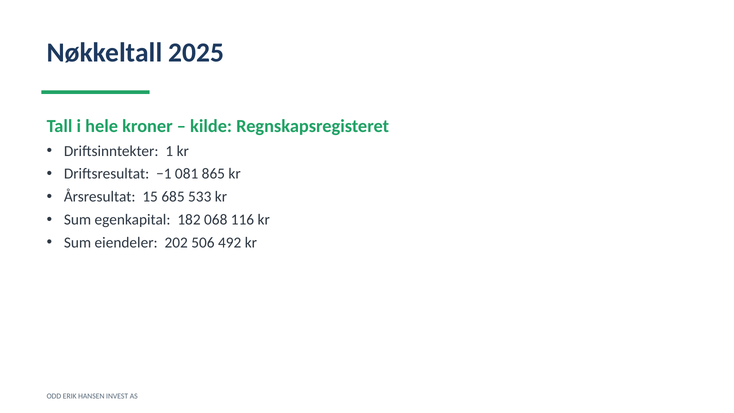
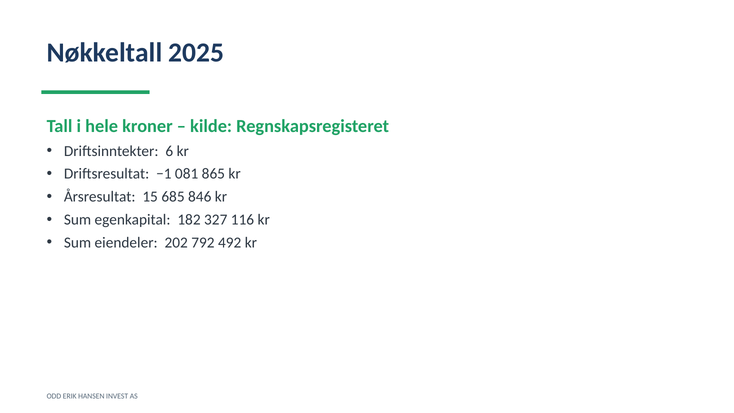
1: 1 -> 6
533: 533 -> 846
068: 068 -> 327
506: 506 -> 792
